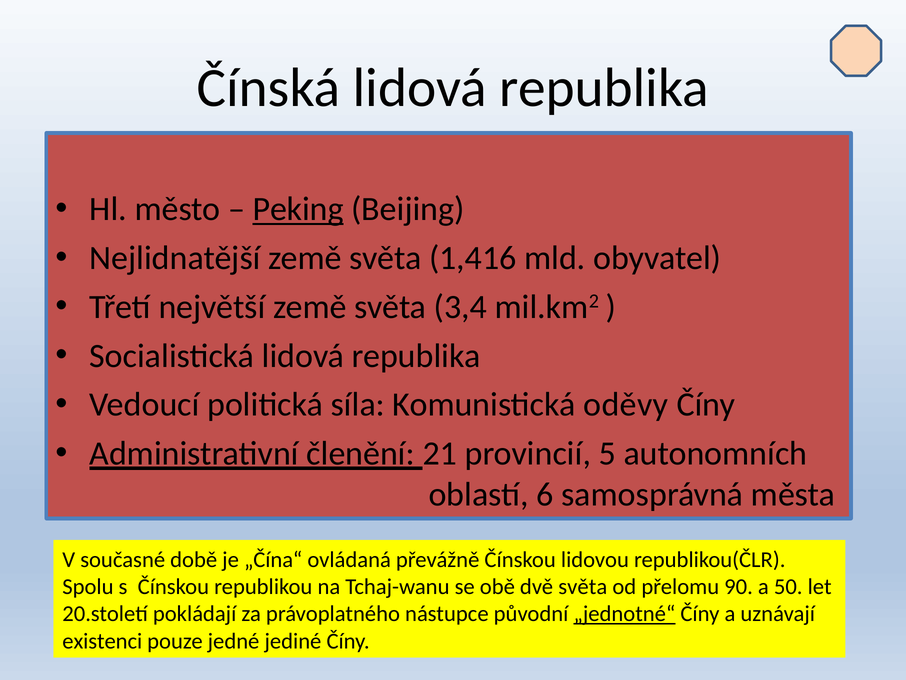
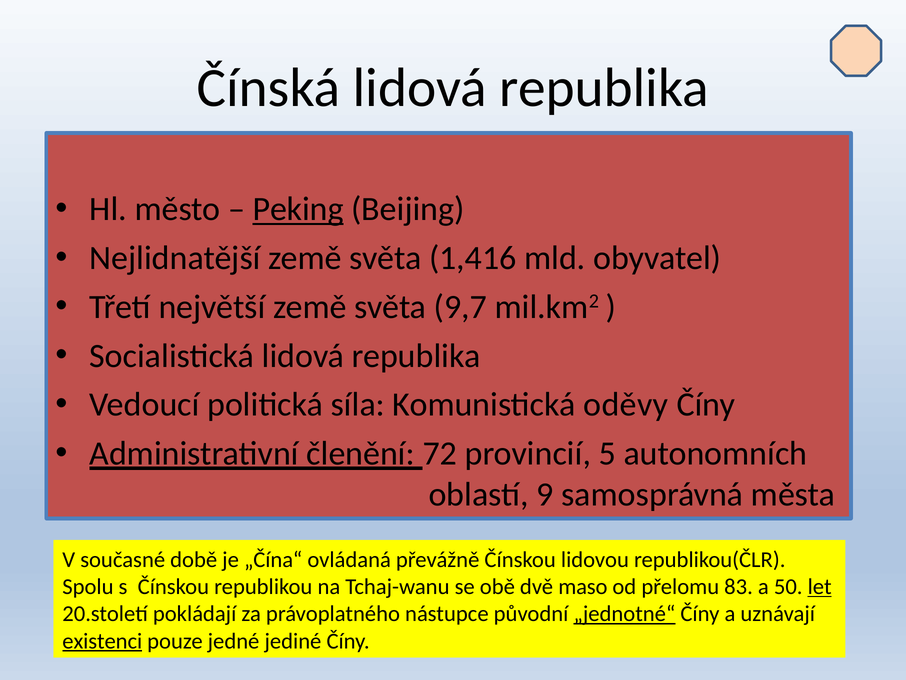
3,4: 3,4 -> 9,7
21: 21 -> 72
6: 6 -> 9
dvě světa: světa -> maso
90: 90 -> 83
let underline: none -> present
existenci underline: none -> present
